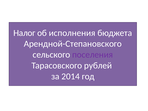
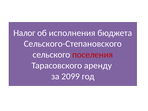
Арендной-Степановского: Арендной-Степановского -> Сельского-Степановского
поселения colour: purple -> red
рублей: рублей -> аренду
2014: 2014 -> 2099
